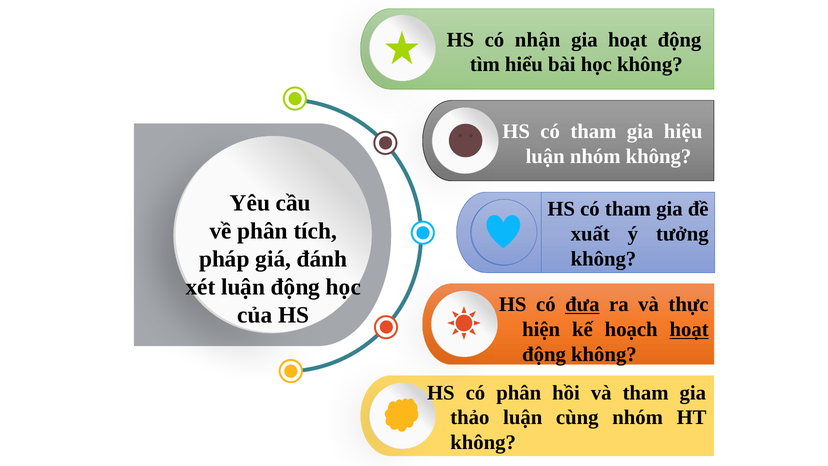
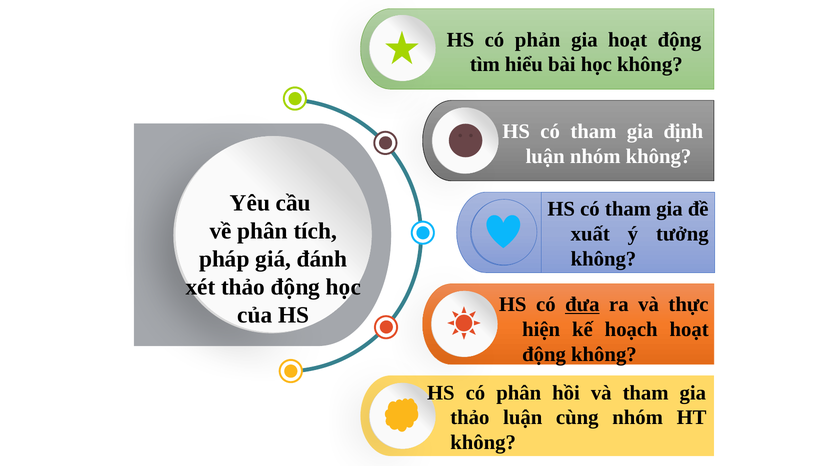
nhận: nhận -> phản
hiệu: hiệu -> định
xét luận: luận -> thảo
hoạt at (689, 329) underline: present -> none
